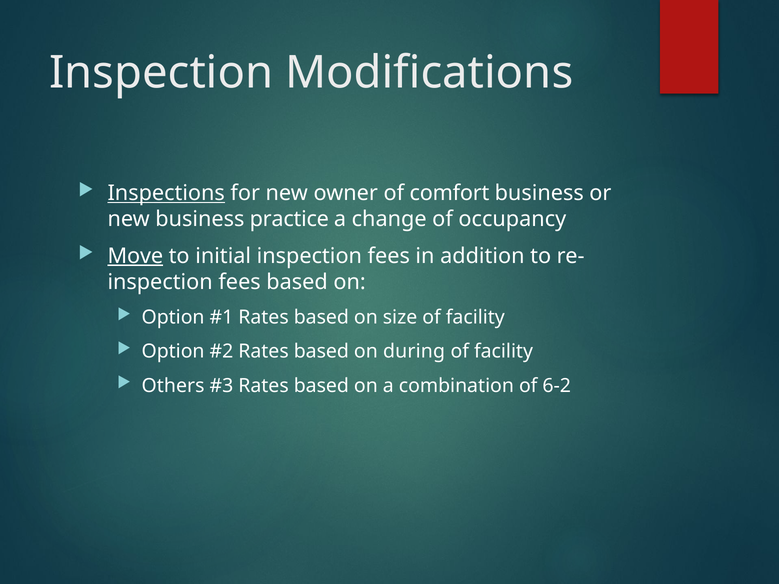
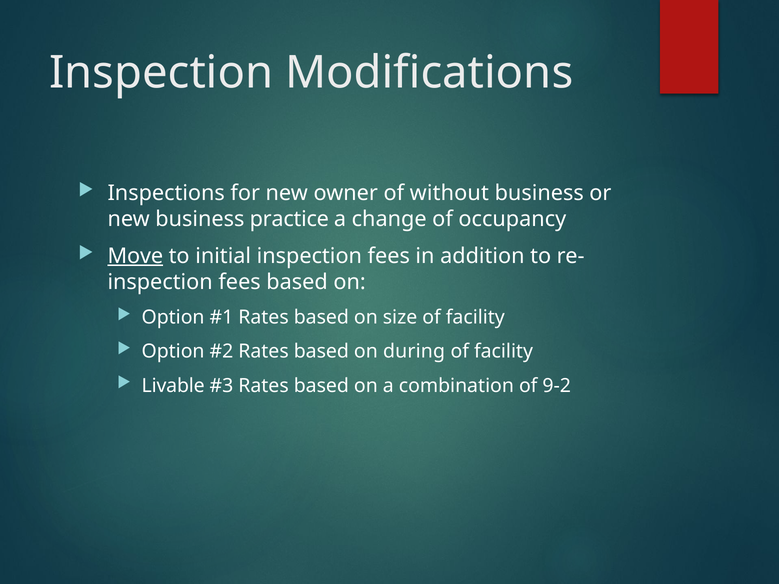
Inspections underline: present -> none
comfort: comfort -> without
Others: Others -> Livable
6-2: 6-2 -> 9-2
